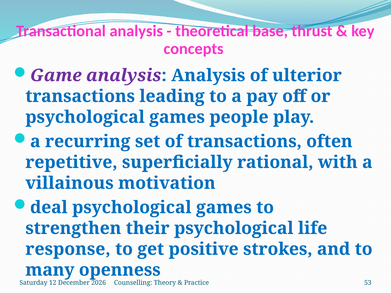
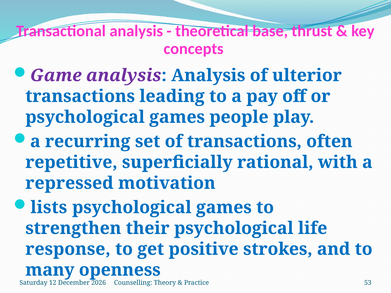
villainous: villainous -> repressed
deal: deal -> lists
